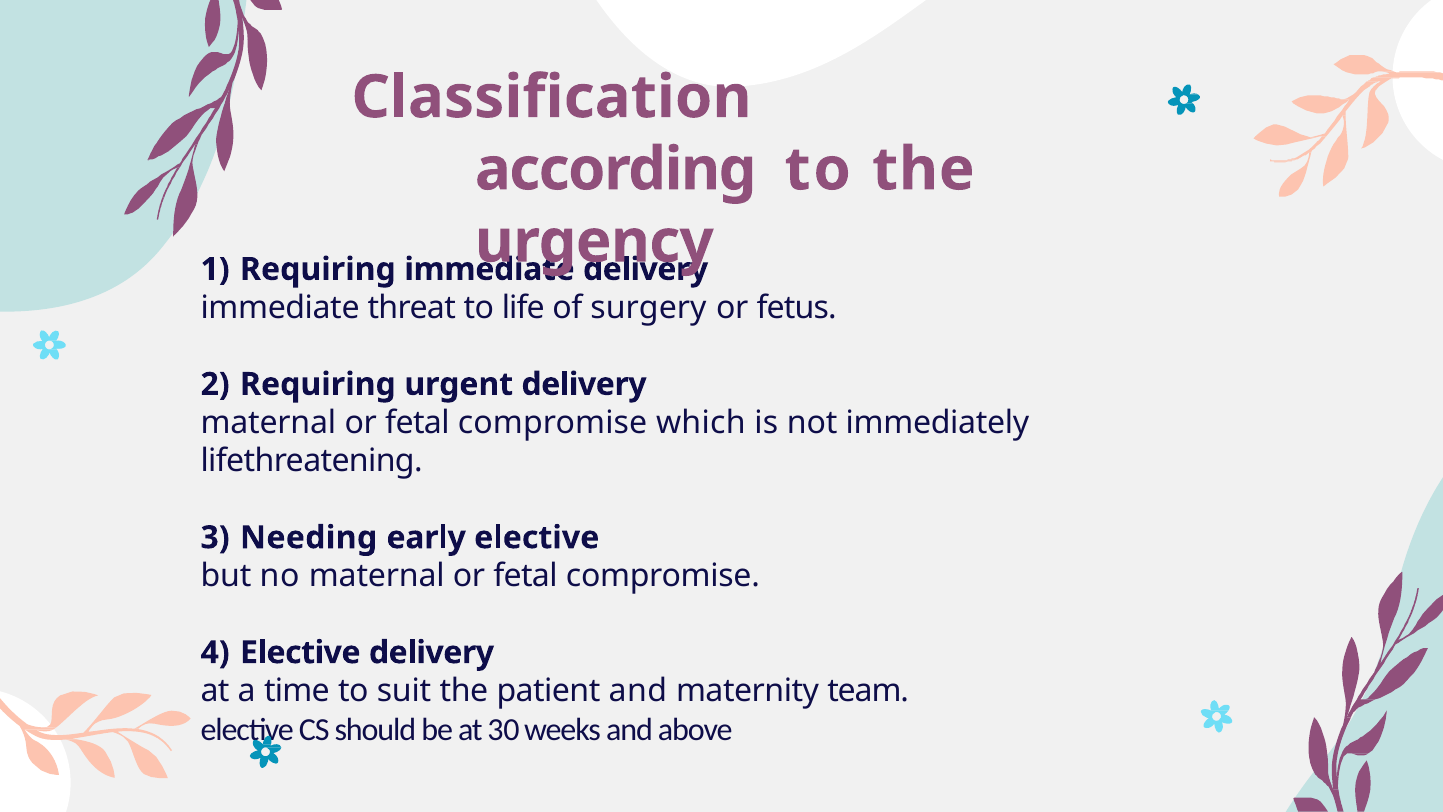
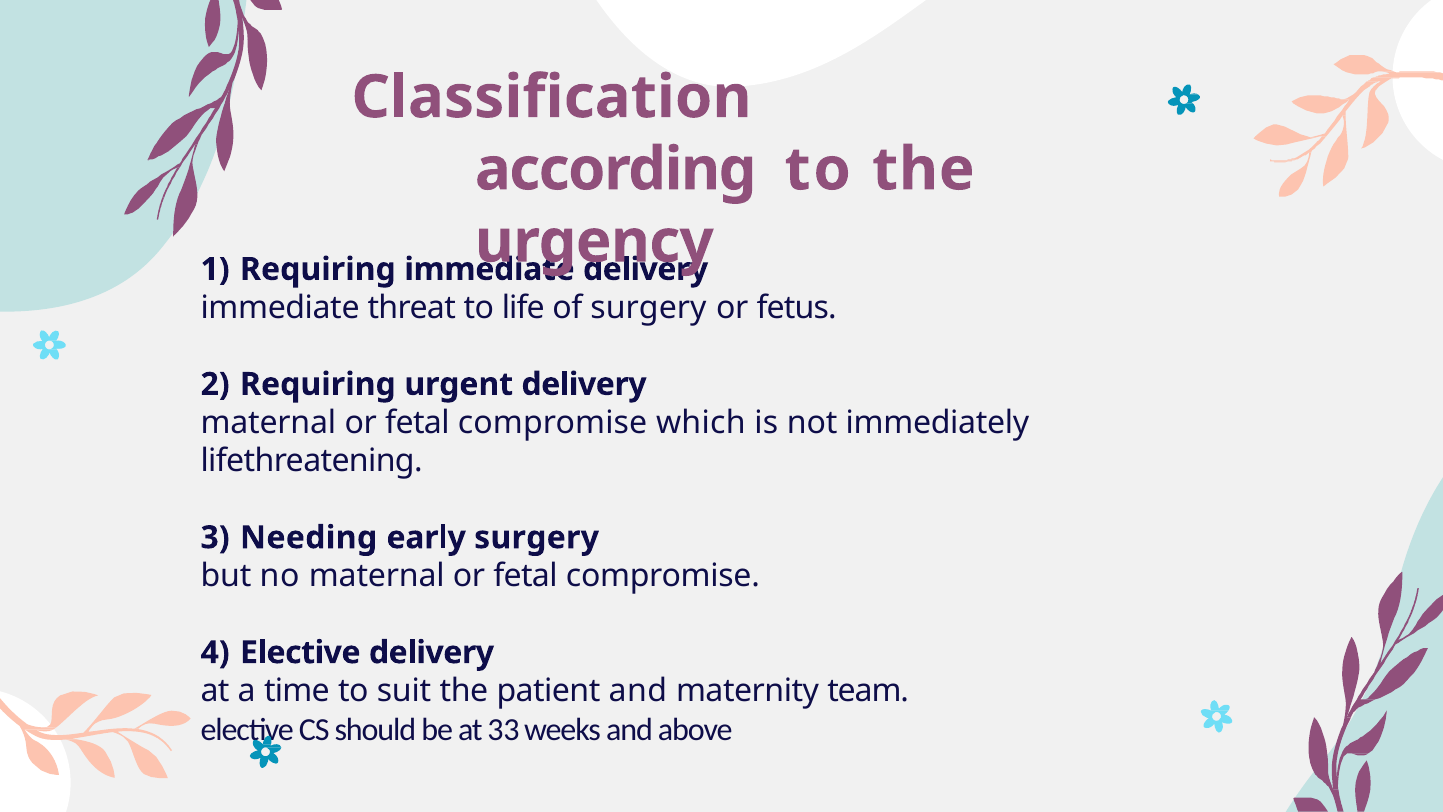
early elective: elective -> surgery
30: 30 -> 33
